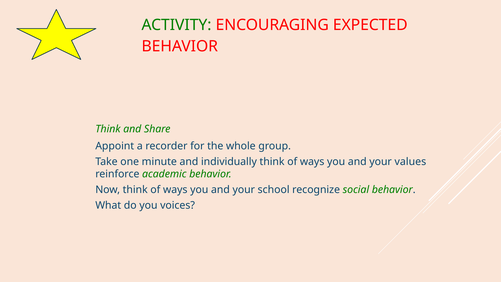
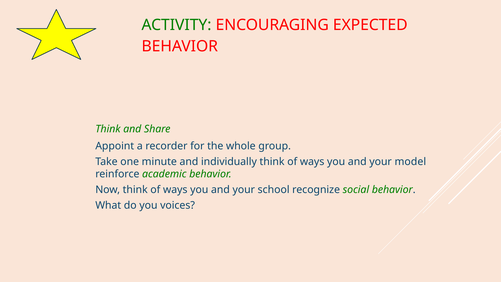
values: values -> model
